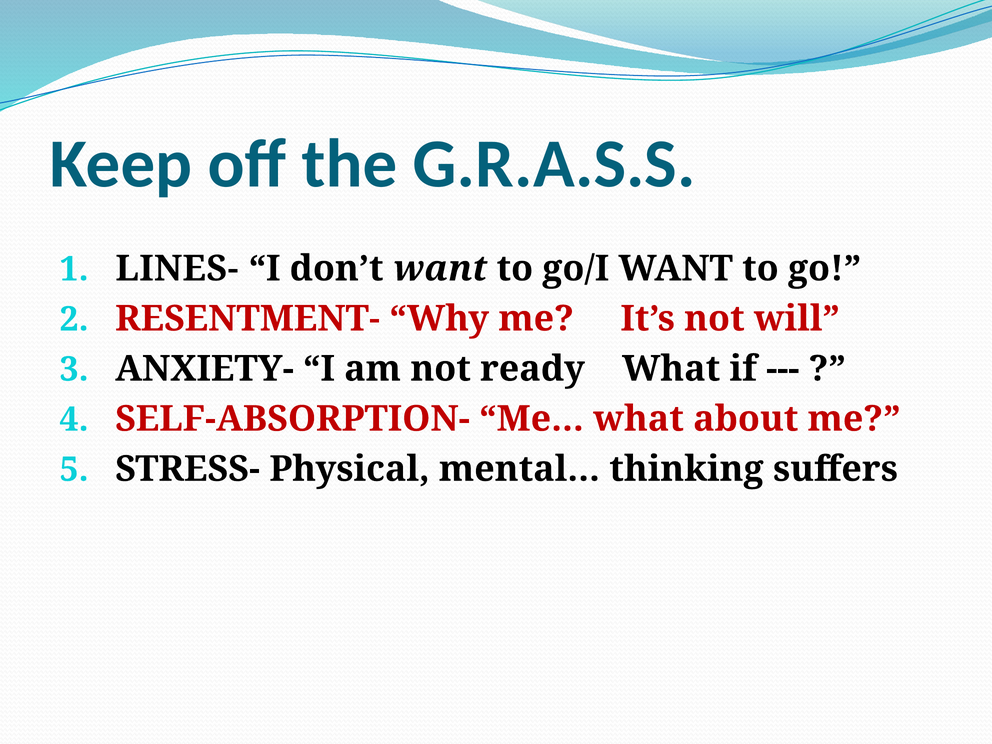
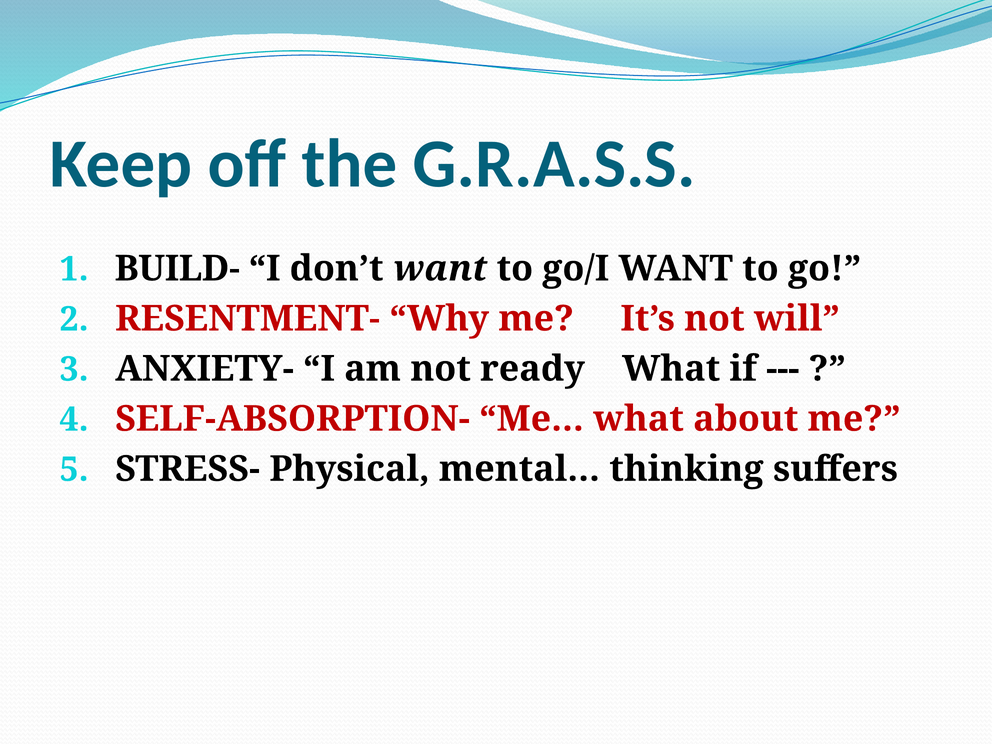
LINES-: LINES- -> BUILD-
